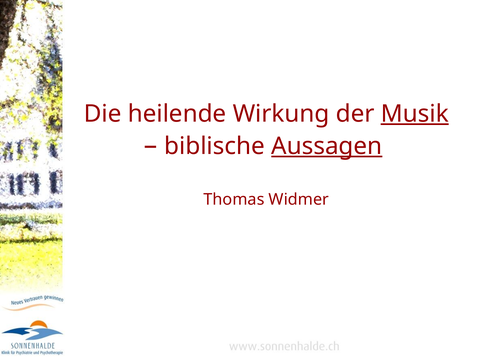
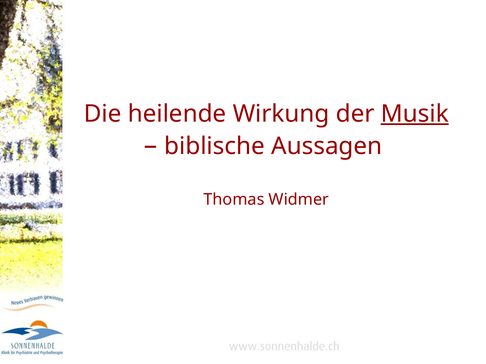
Aussagen underline: present -> none
